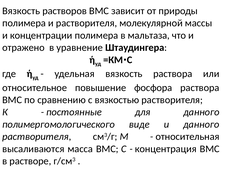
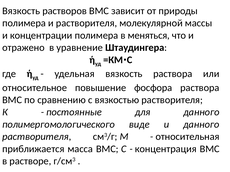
мальтаза: мальтаза -> меняться
высаливаются: высаливаются -> приближается
